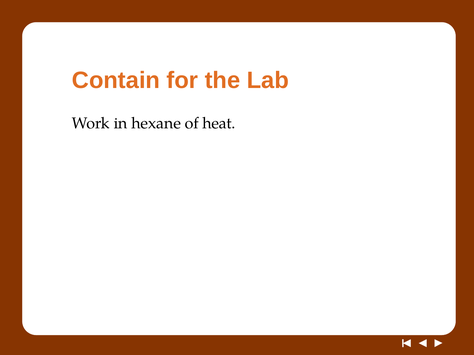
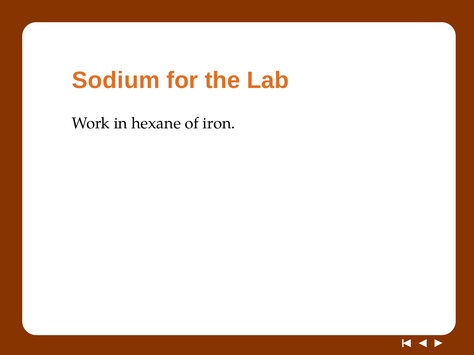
Contain: Contain -> Sodium
heat: heat -> iron
